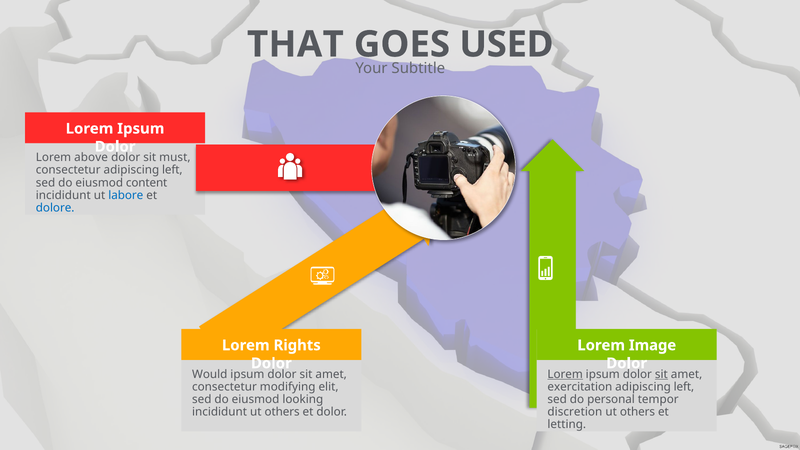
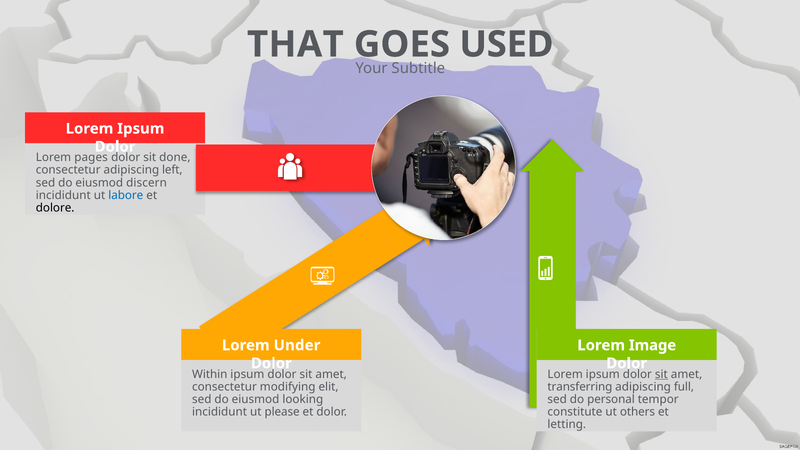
above: above -> pages
must: must -> done
content: content -> discern
dolore colour: blue -> black
Rights: Rights -> Under
Would: Would -> Within
Lorem at (565, 374) underline: present -> none
exercitation: exercitation -> transferring
left at (684, 387): left -> full
incididunt ut others: others -> please
discretion: discretion -> constitute
